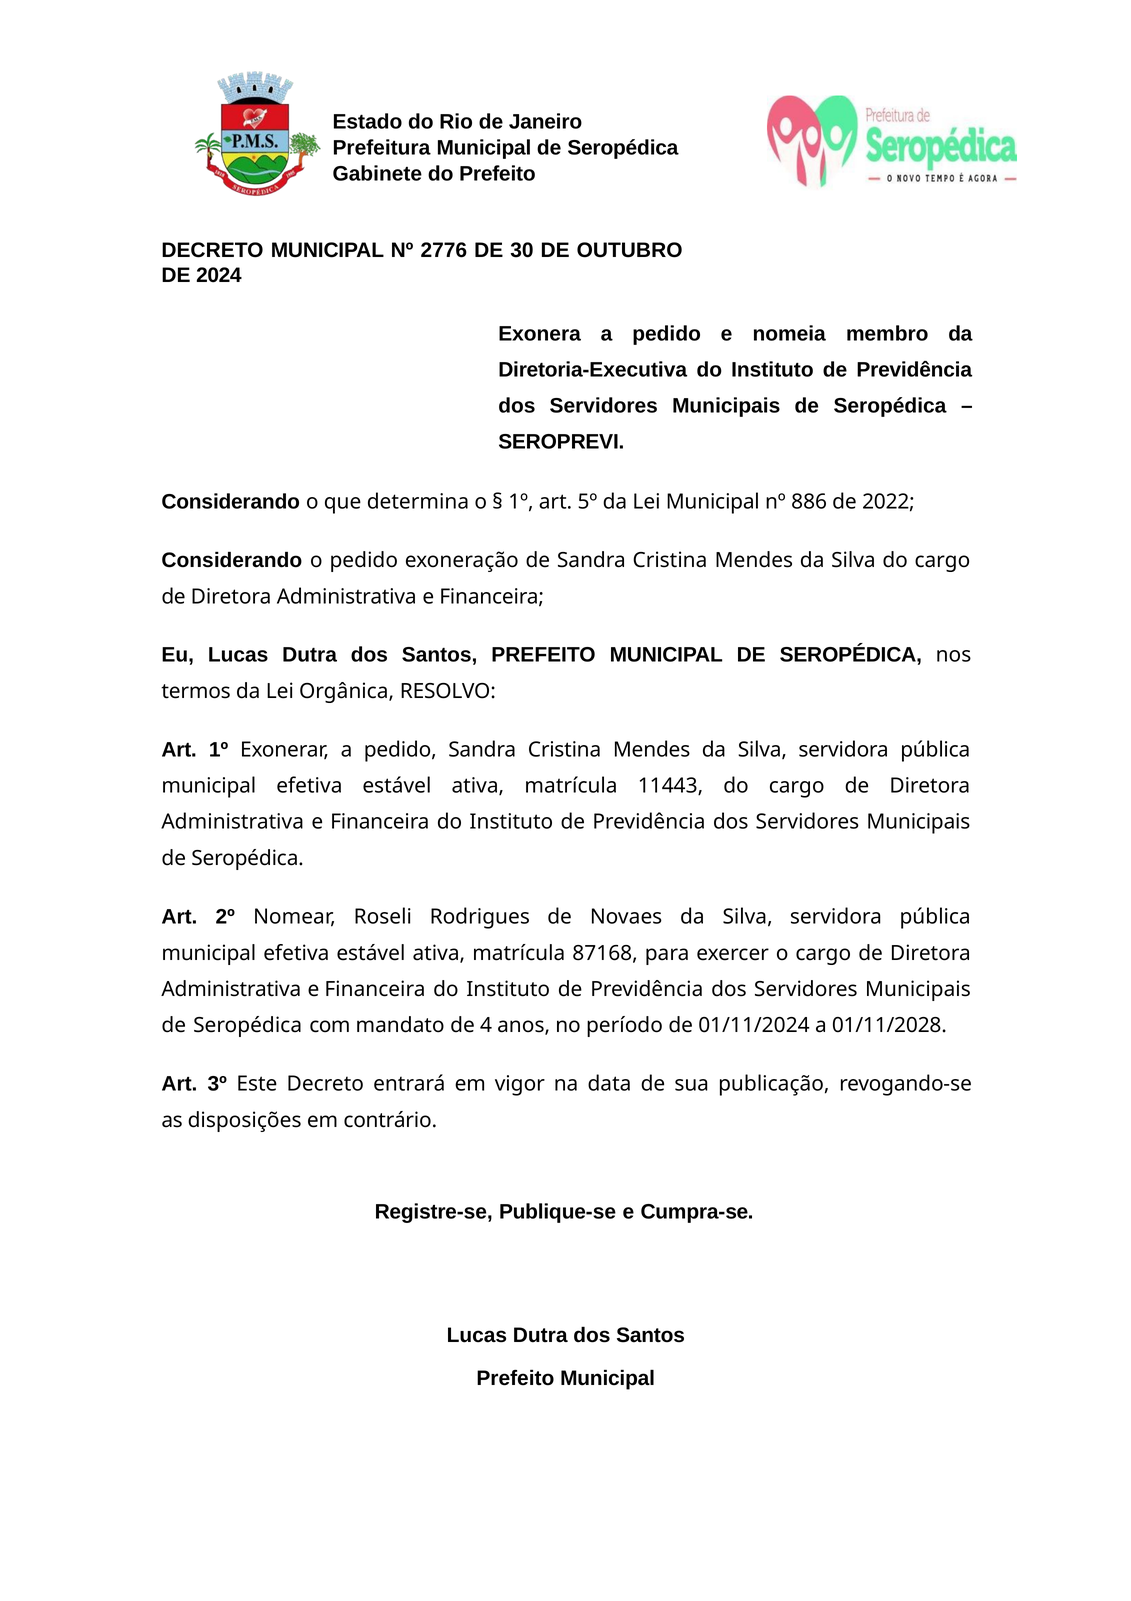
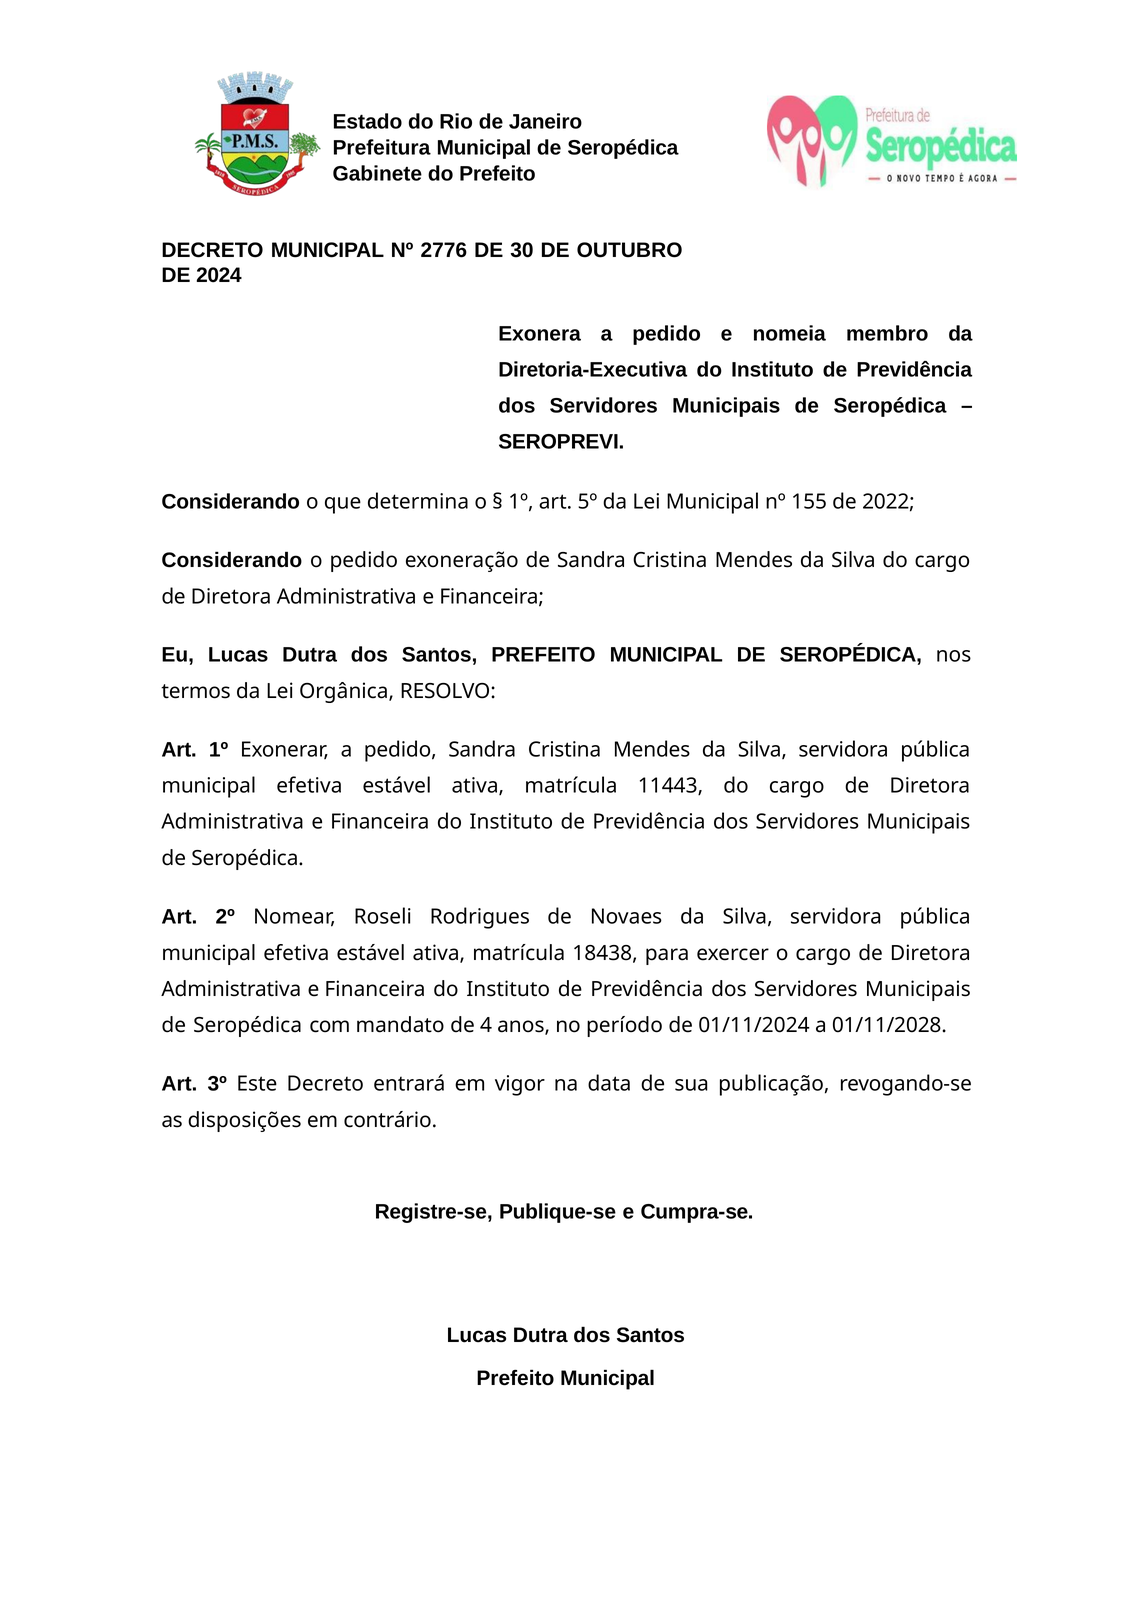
886: 886 -> 155
87168: 87168 -> 18438
